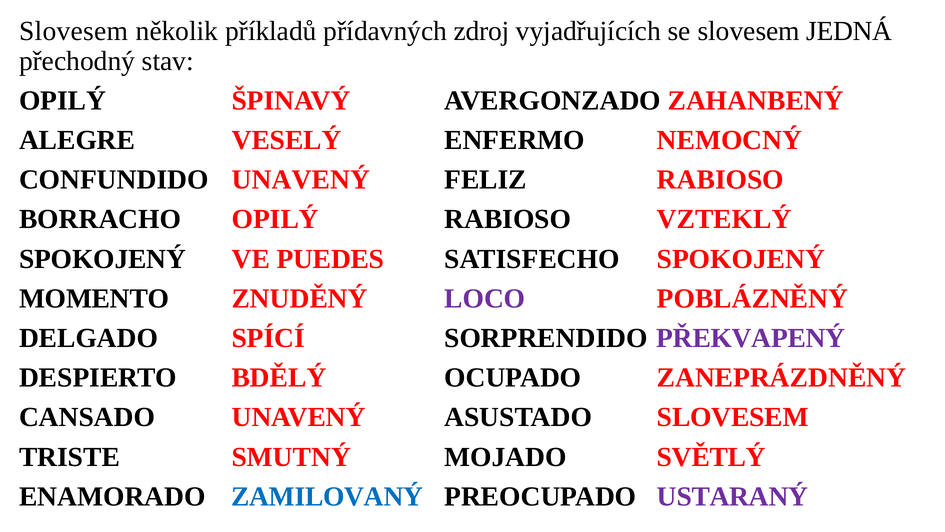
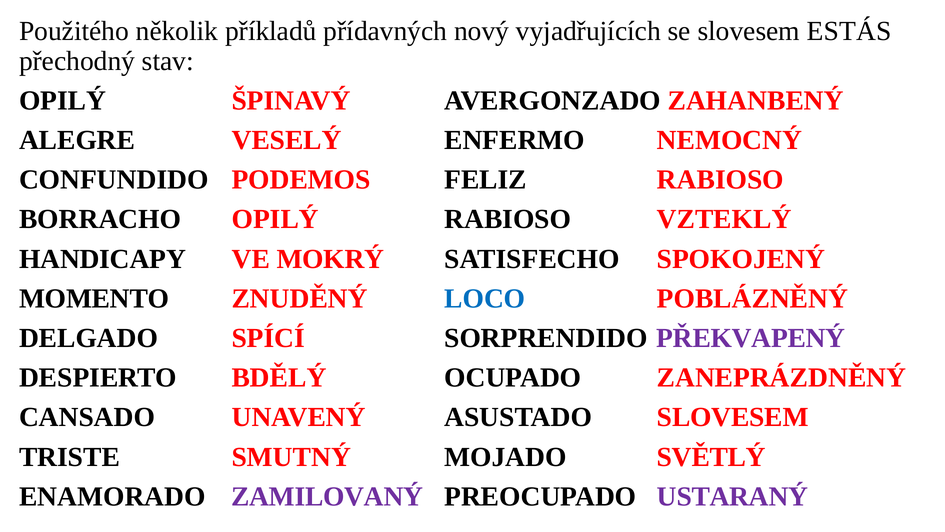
Slovesem at (74, 31): Slovesem -> Použitého
zdroj: zdroj -> nový
JEDNÁ: JEDNÁ -> ESTÁS
CONFUNDIDO UNAVENÝ: UNAVENÝ -> PODEMOS
SPOKOJENÝ at (102, 259): SPOKOJENÝ -> HANDICAPY
PUEDES: PUEDES -> MOKRÝ
LOCO colour: purple -> blue
ZAMILOVANÝ colour: blue -> purple
